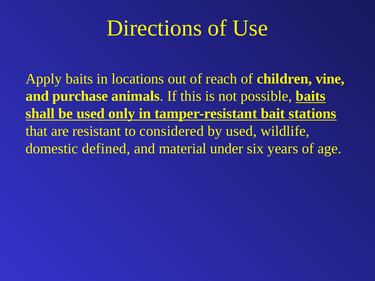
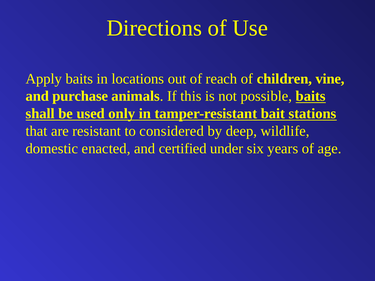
by used: used -> deep
defined: defined -> enacted
material: material -> certified
